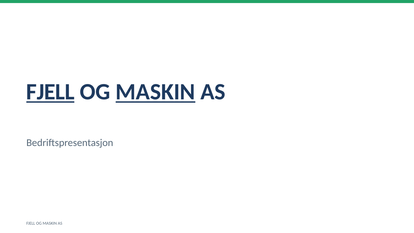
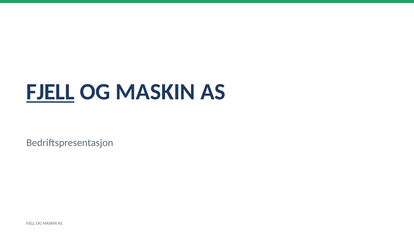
MASKIN at (155, 92) underline: present -> none
